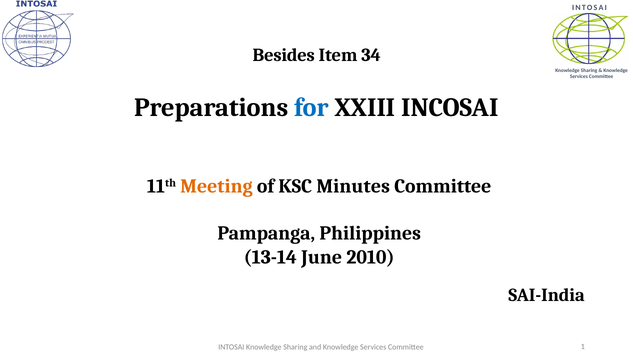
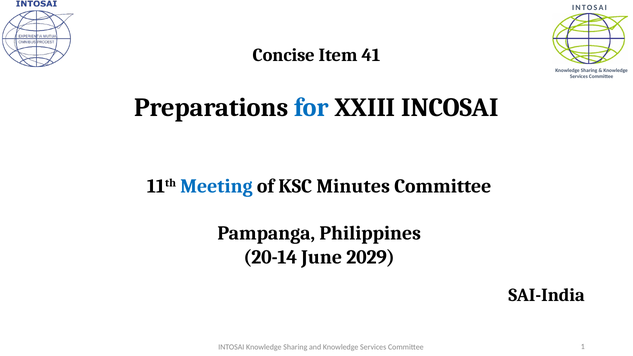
Besides: Besides -> Concise
34: 34 -> 41
Meeting colour: orange -> blue
13-14: 13-14 -> 20-14
2010: 2010 -> 2029
